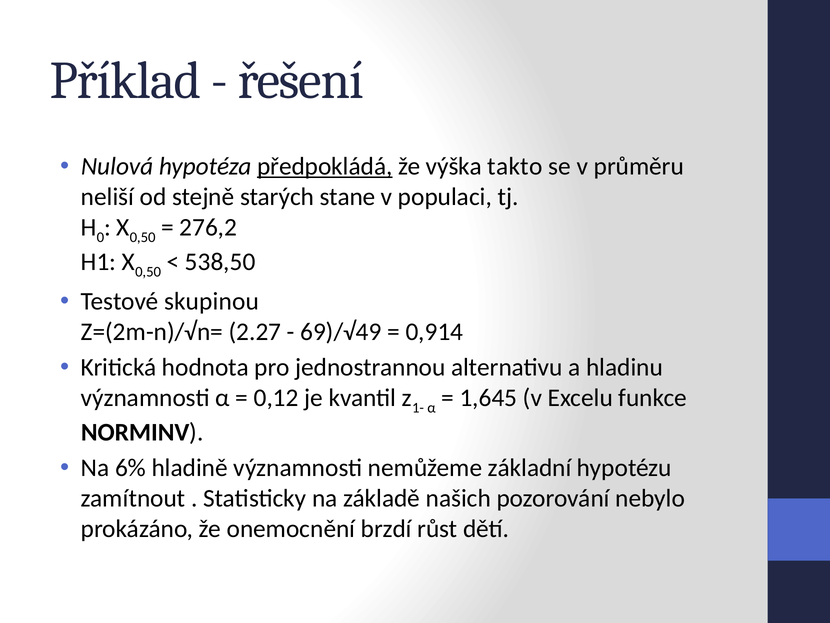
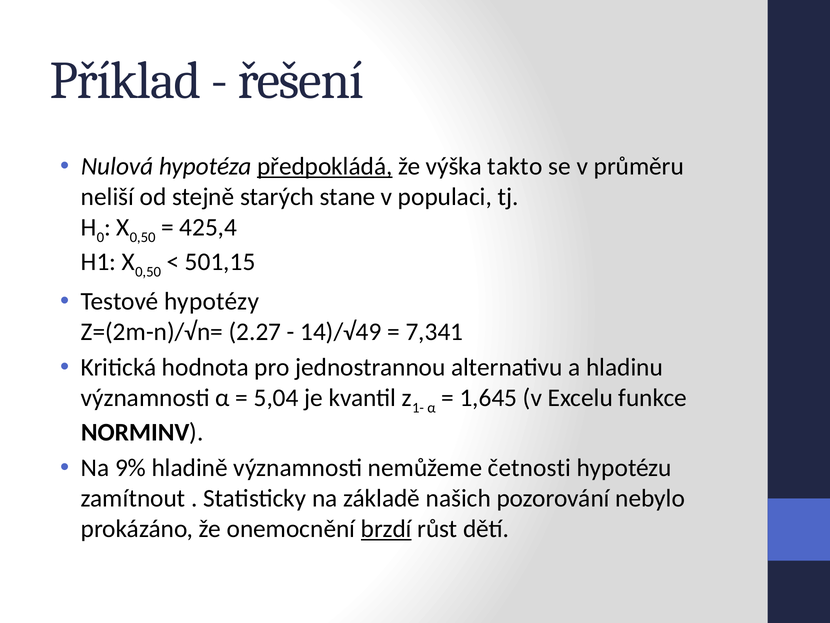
276,2: 276,2 -> 425,4
538,50: 538,50 -> 501,15
skupinou: skupinou -> hypotézy
69)/√49: 69)/√49 -> 14)/√49
0,914: 0,914 -> 7,341
0,12: 0,12 -> 5,04
6%: 6% -> 9%
základní: základní -> četnosti
brzdí underline: none -> present
